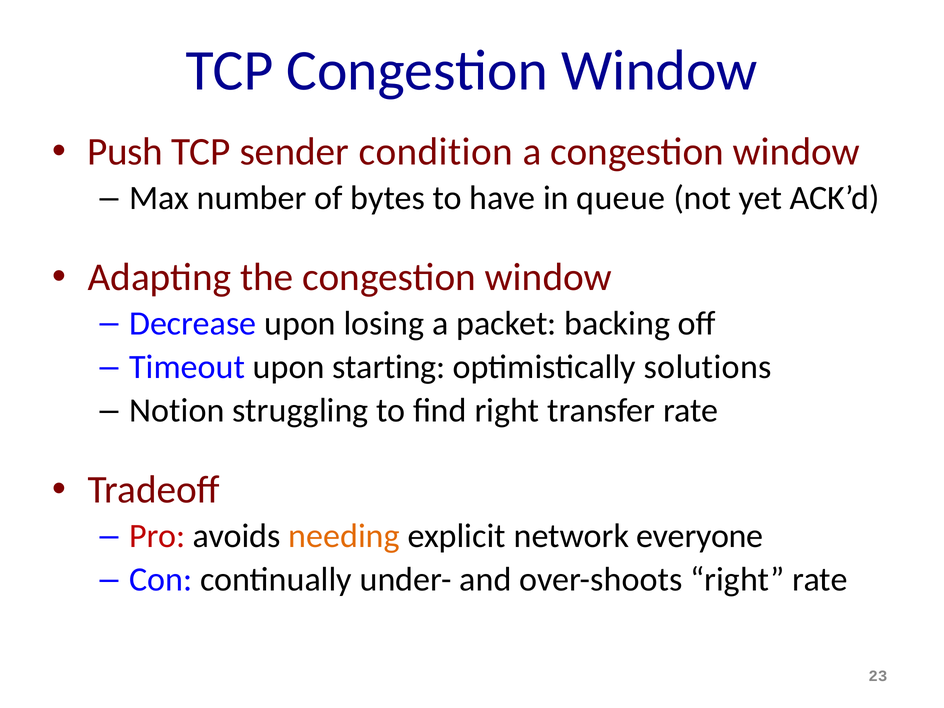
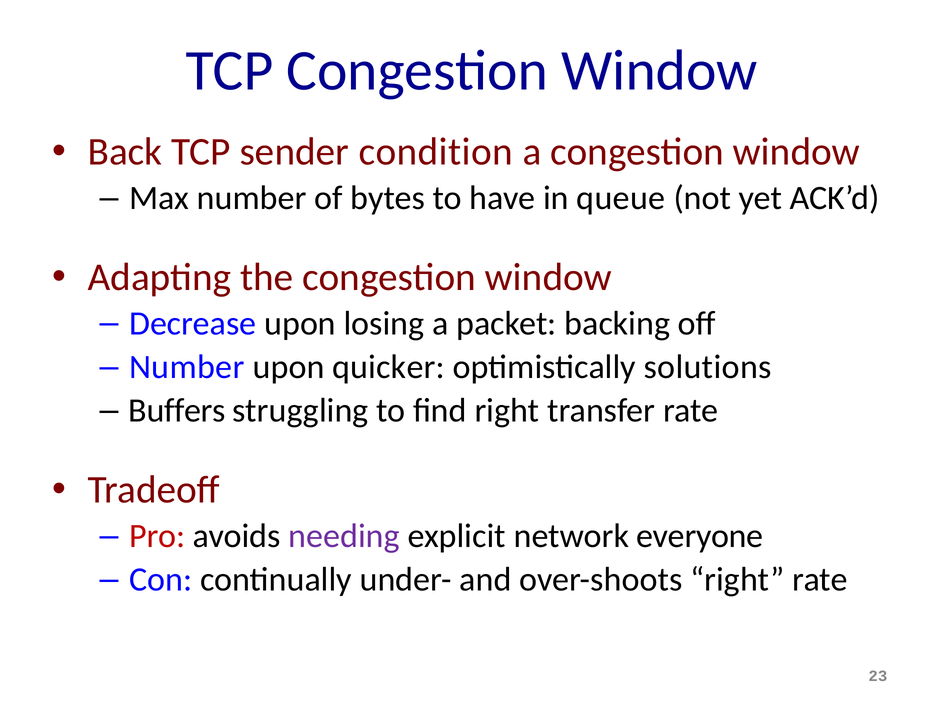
Push: Push -> Back
Timeout at (187, 367): Timeout -> Number
starting: starting -> quicker
Notion: Notion -> Buffers
needing colour: orange -> purple
